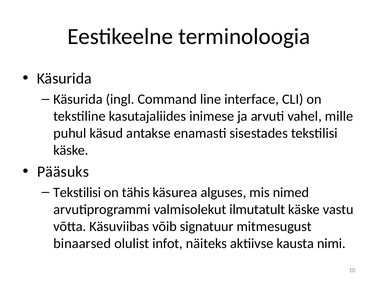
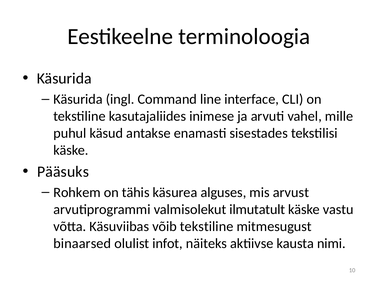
Tekstilisi at (77, 193): Tekstilisi -> Rohkem
nimed: nimed -> arvust
võib signatuur: signatuur -> tekstiline
